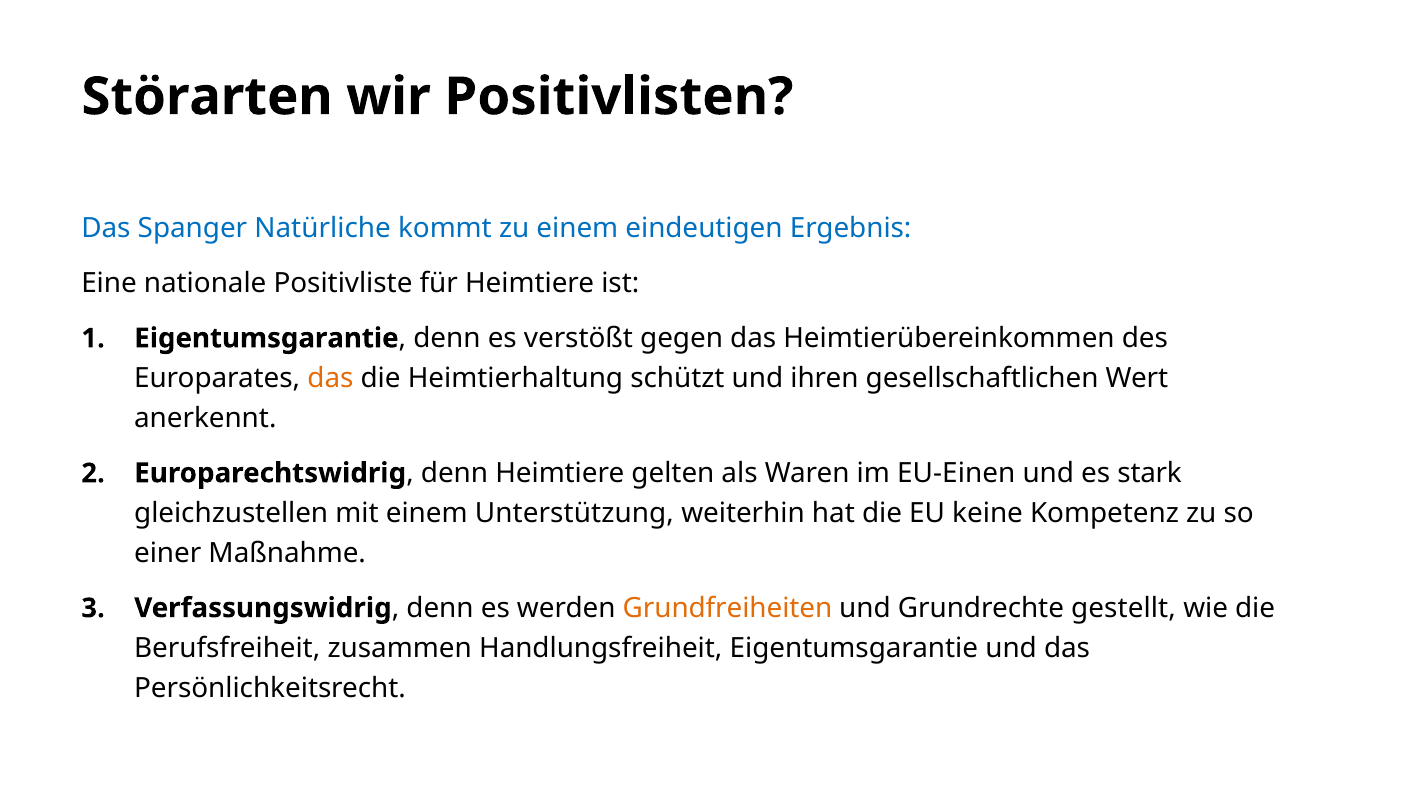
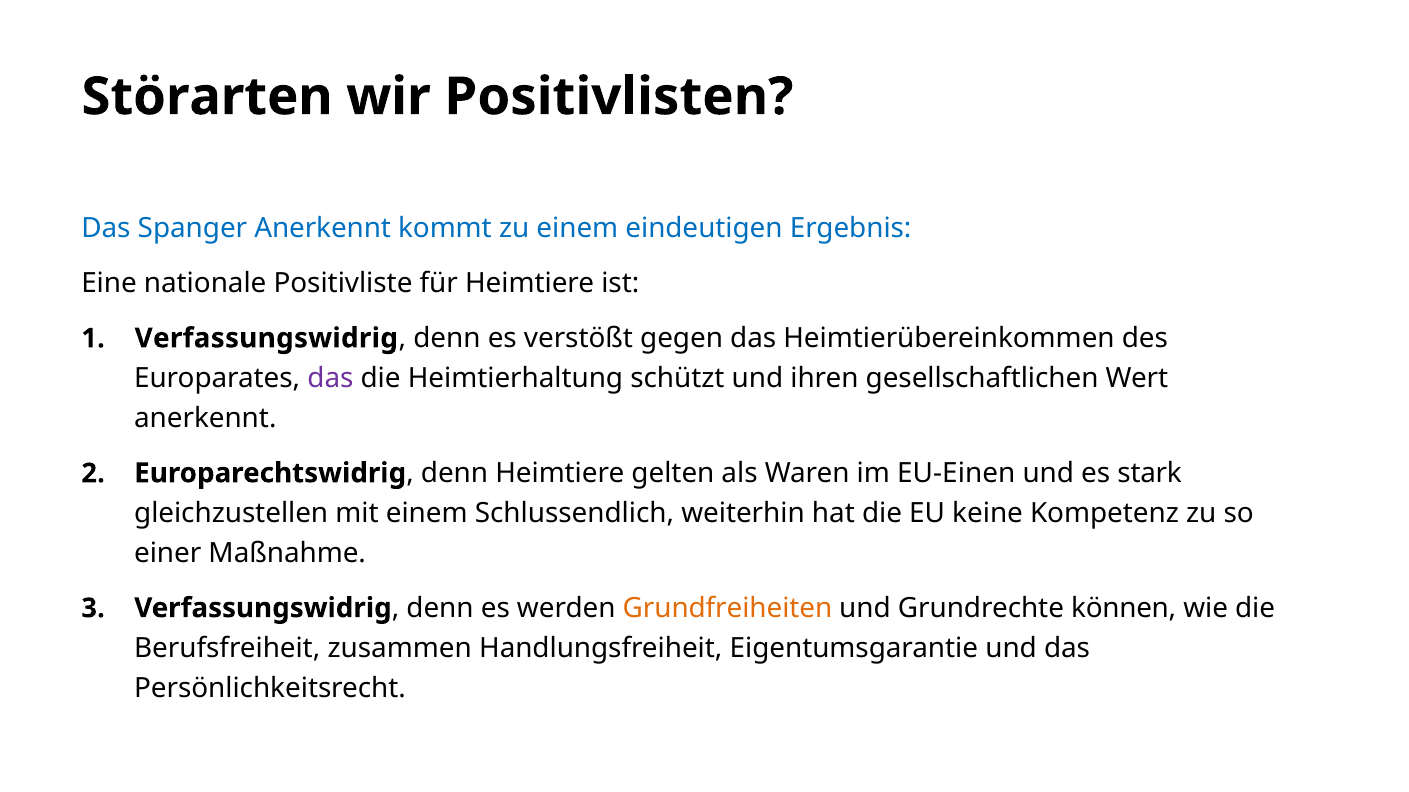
Spanger Natürliche: Natürliche -> Anerkennt
Eigentumsgarantie at (266, 338): Eigentumsgarantie -> Verfassungswidrig
das at (330, 379) colour: orange -> purple
Unterstützung: Unterstützung -> Schlussendlich
gestellt: gestellt -> können
